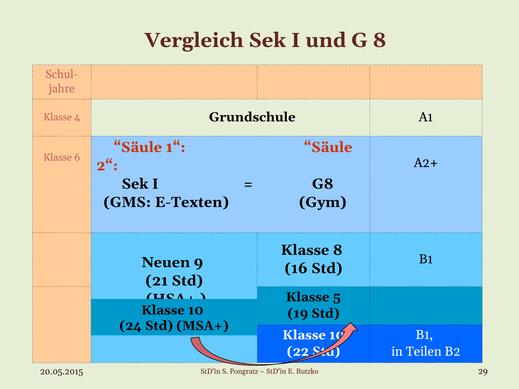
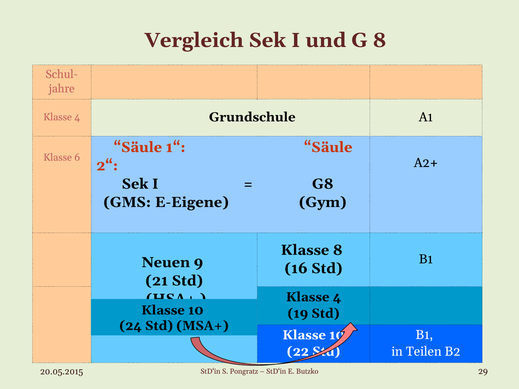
E-Texten: E-Texten -> E-Eigene
5 at (337, 297): 5 -> 4
